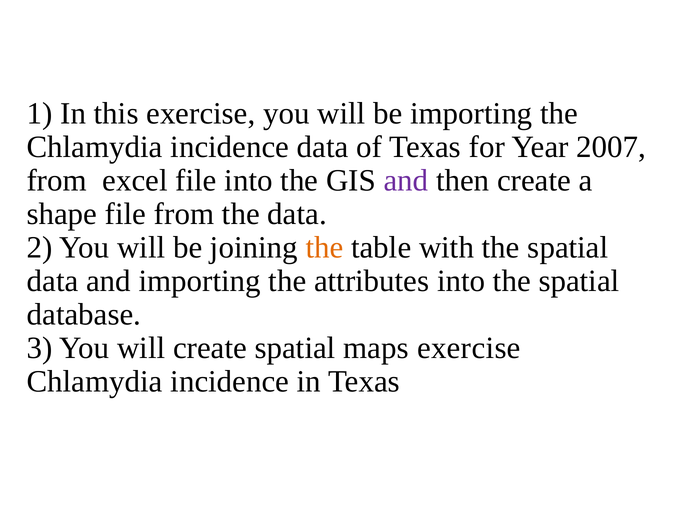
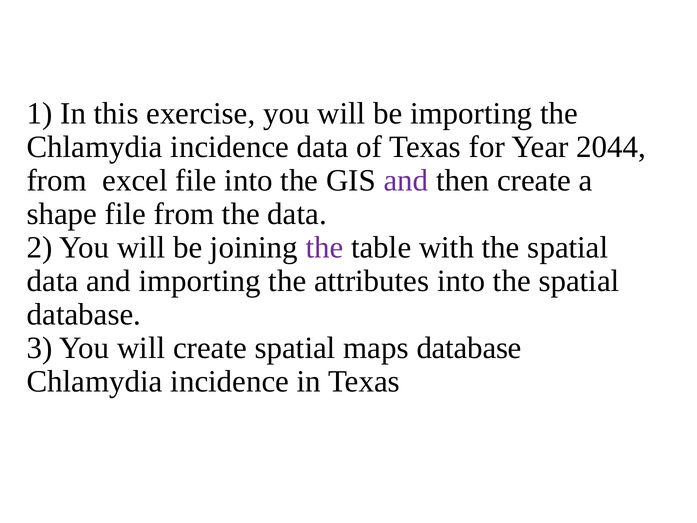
2007: 2007 -> 2044
the at (325, 247) colour: orange -> purple
maps exercise: exercise -> database
